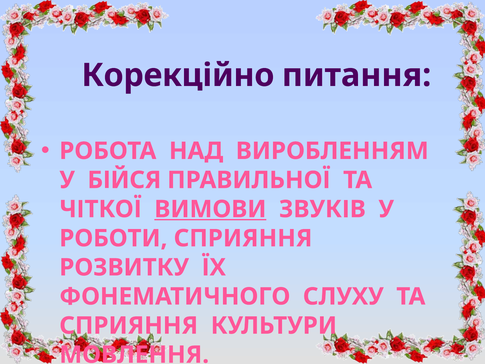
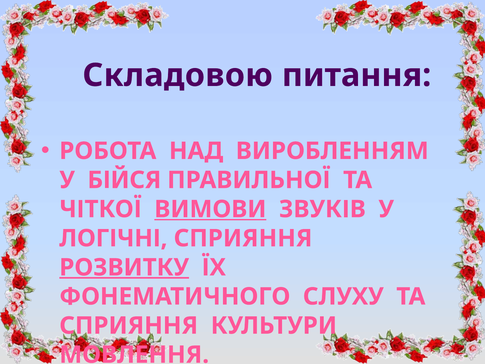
Корекційно: Корекційно -> Складовою
РОБОТИ: РОБОТИ -> ЛОГІЧНІ
РОЗВИТКУ underline: none -> present
